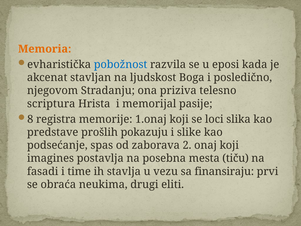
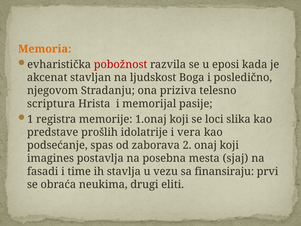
pobožnost colour: blue -> red
8: 8 -> 1
pokazuju: pokazuju -> idolatrije
slike: slike -> vera
tiču: tiču -> sjaj
